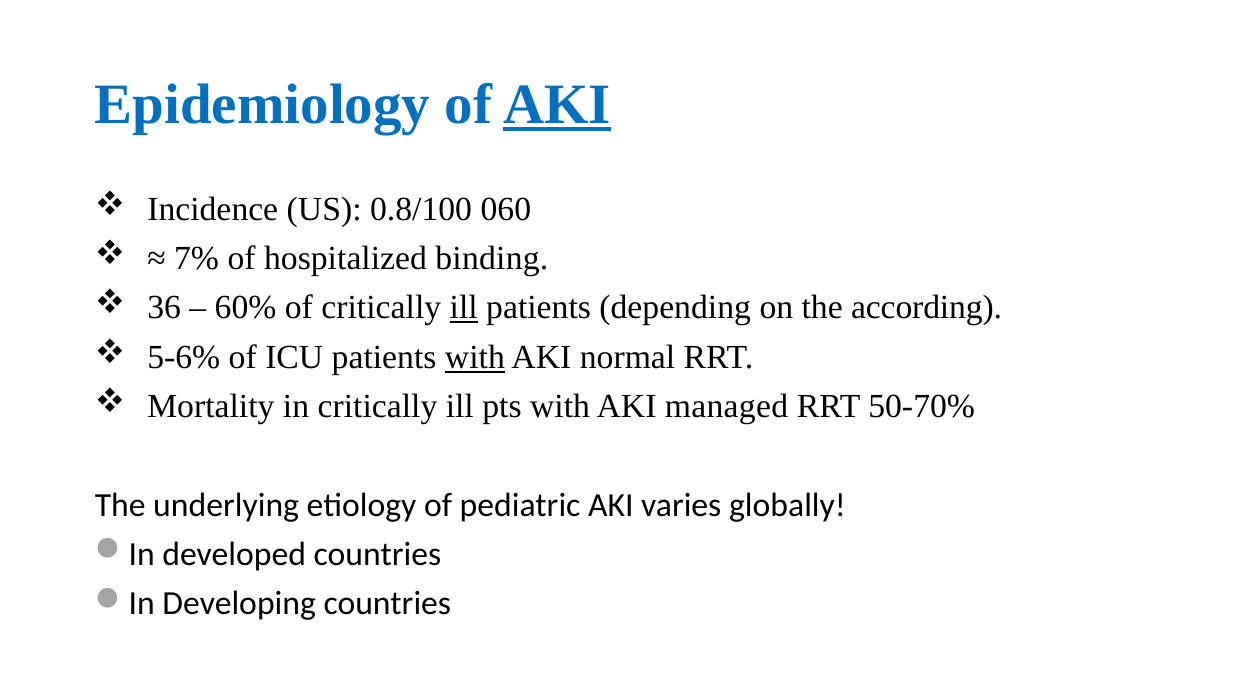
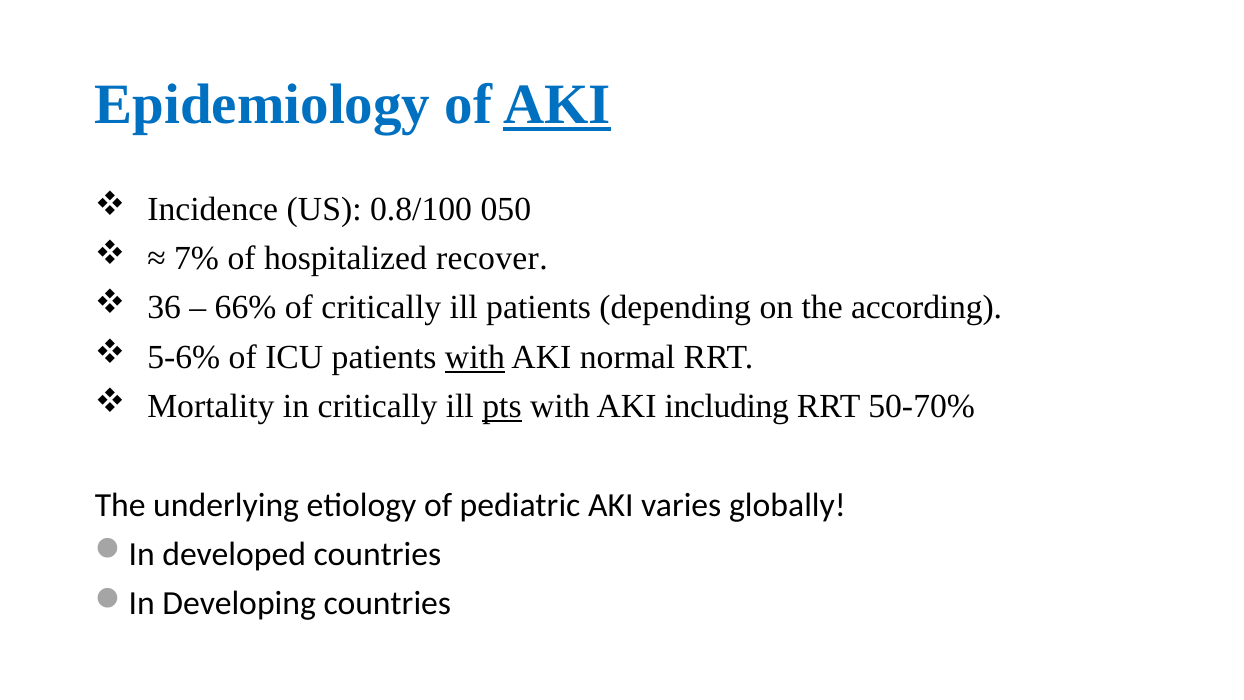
060: 060 -> 050
binding: binding -> recover
60%: 60% -> 66%
ill at (464, 308) underline: present -> none
pts underline: none -> present
managed: managed -> including
